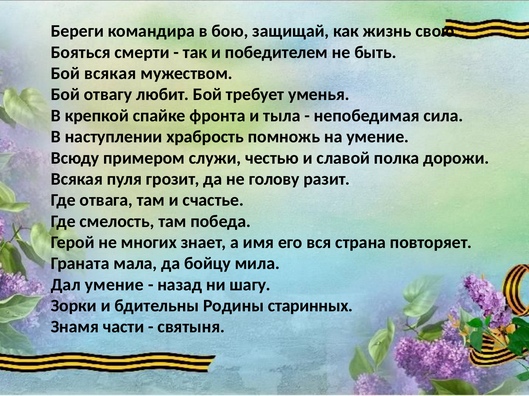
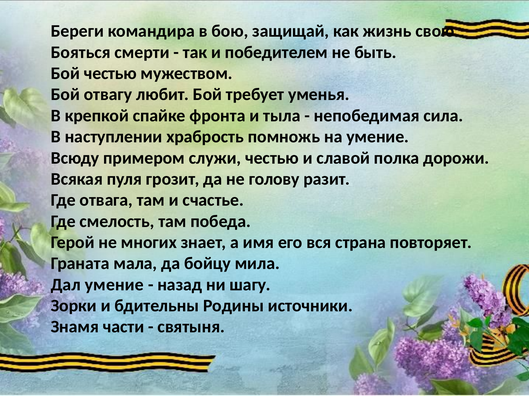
Бой всякая: всякая -> честью
старинных: старинных -> источники
